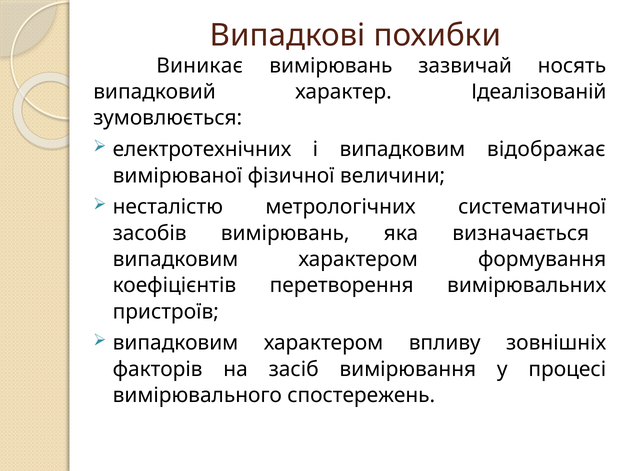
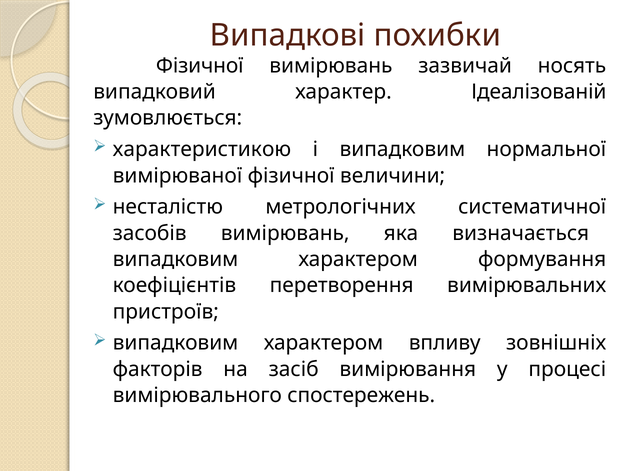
Виникає at (200, 66): Виникає -> Фізичної
електротехнічних: електротехнічних -> характеристикою
відображає: відображає -> нормальної
